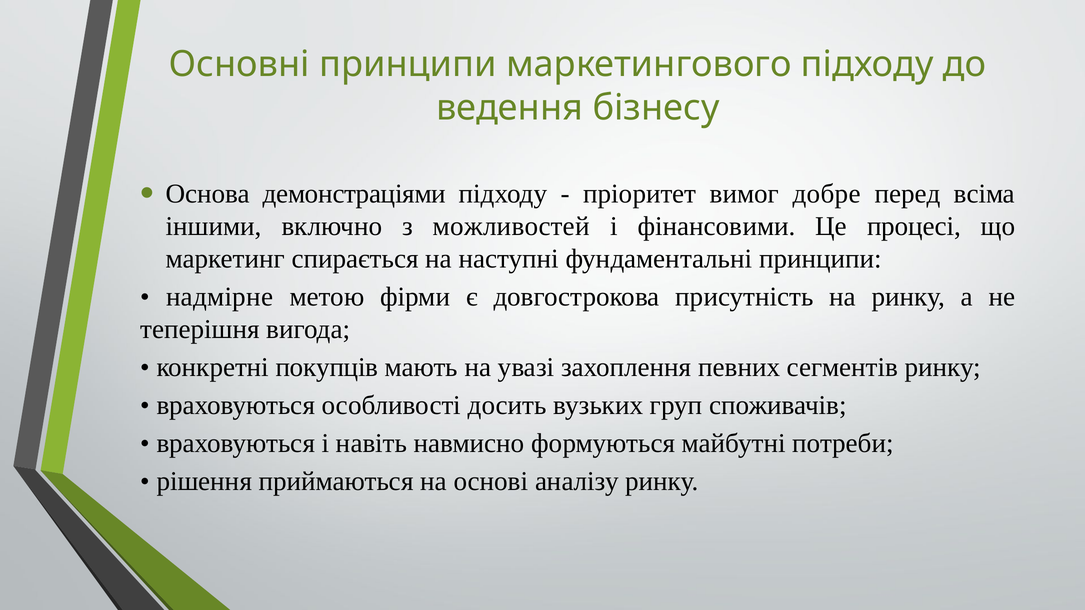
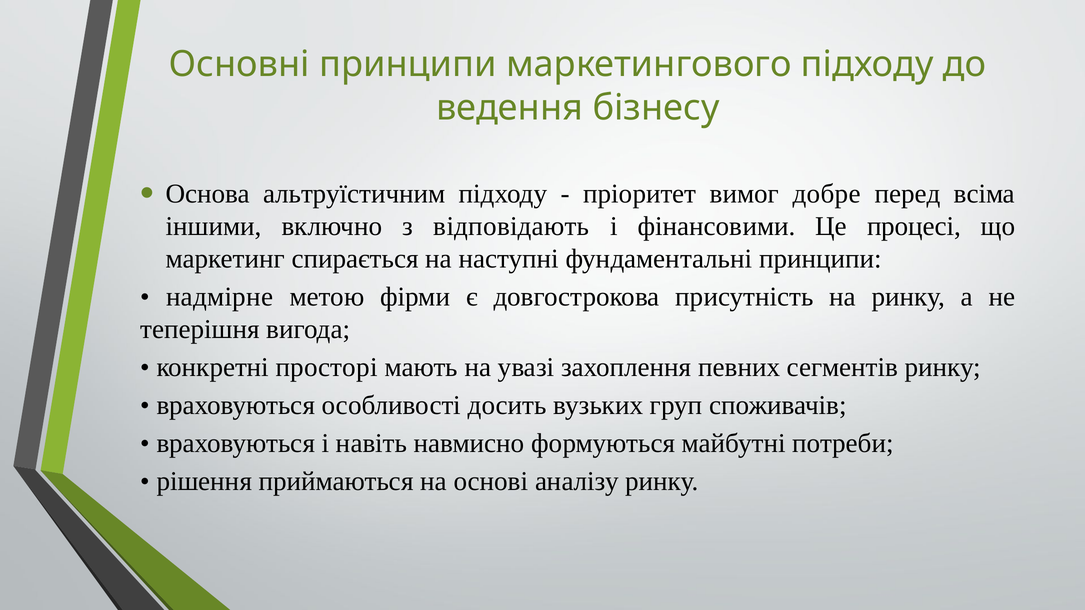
демонстраціями: демонстраціями -> альтруїстичним
можливостей: можливостей -> відповідають
покупців: покупців -> просторі
